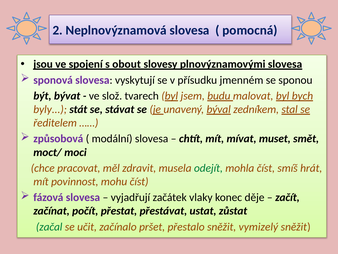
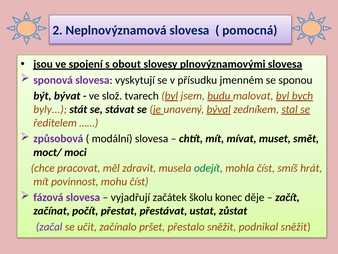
vlaky: vlaky -> školu
začal colour: green -> purple
vymizelý: vymizelý -> podnikal
